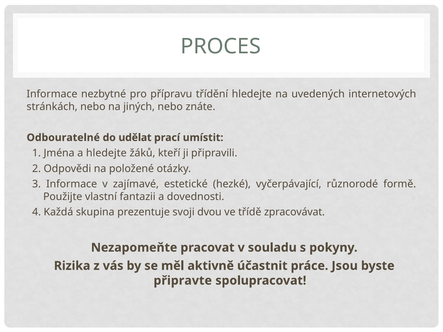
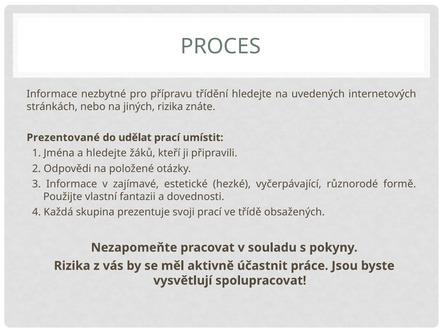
jiných nebo: nebo -> rizika
Odbouratelné: Odbouratelné -> Prezentované
svoji dvou: dvou -> prací
zpracovávat: zpracovávat -> obsažených
připravte: připravte -> vysvětlují
